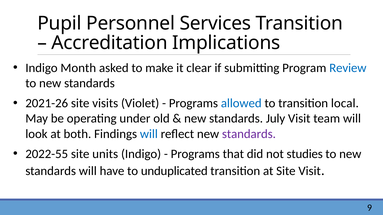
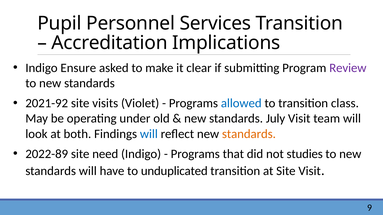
Month: Month -> Ensure
Review colour: blue -> purple
2021-26: 2021-26 -> 2021-92
local: local -> class
standards at (249, 134) colour: purple -> orange
2022-55: 2022-55 -> 2022-89
units: units -> need
